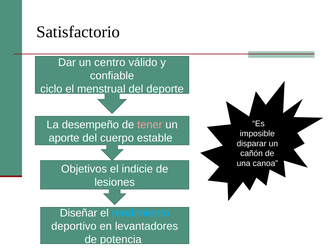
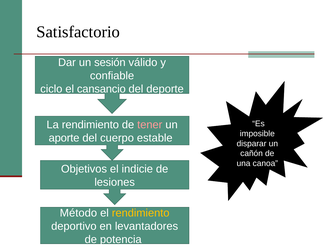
centro: centro -> sesión
menstrual: menstrual -> cansancio
La desempeño: desempeño -> rendimiento
Diseñar: Diseñar -> Método
rendimiento at (141, 213) colour: light blue -> yellow
